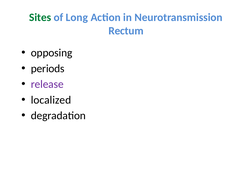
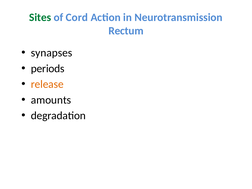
Long: Long -> Cord
opposing: opposing -> synapses
release colour: purple -> orange
localized: localized -> amounts
